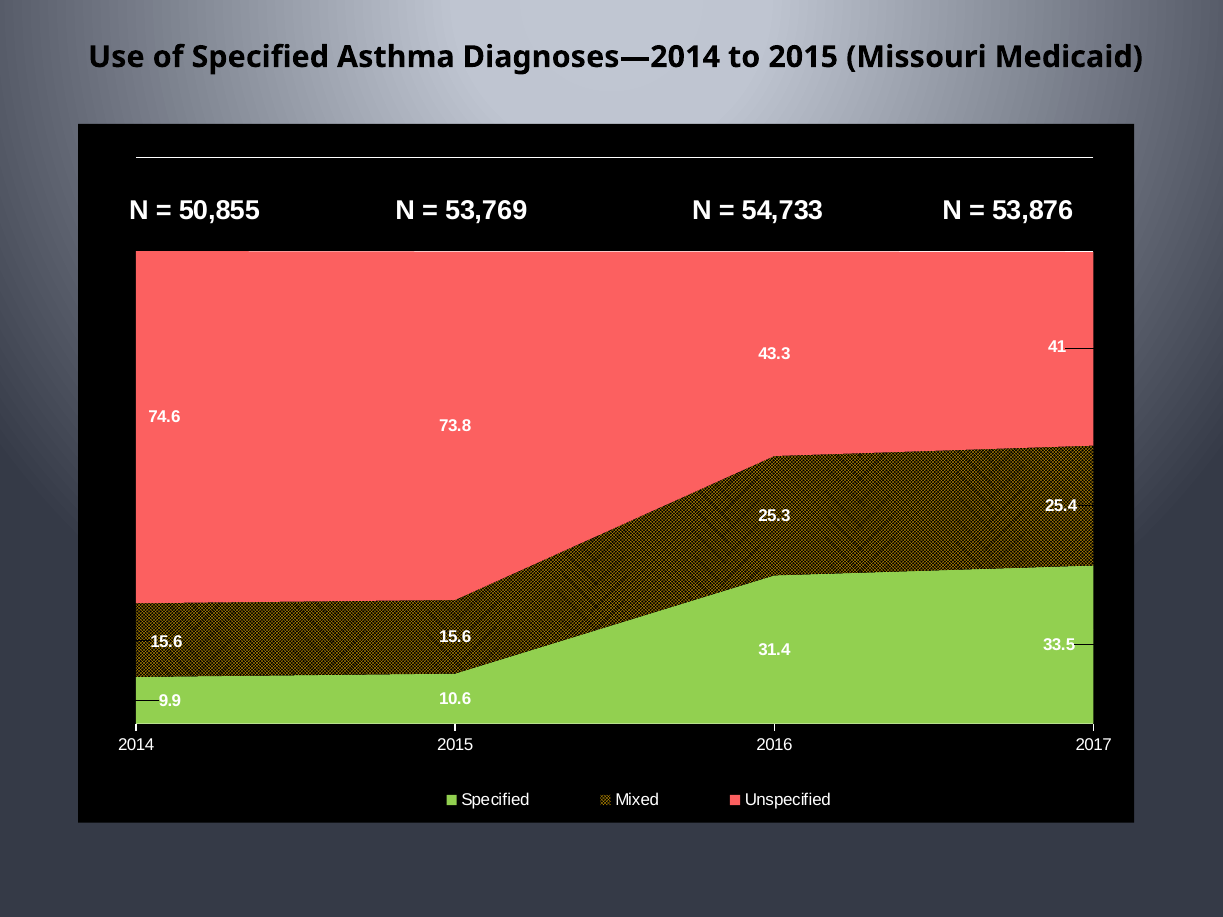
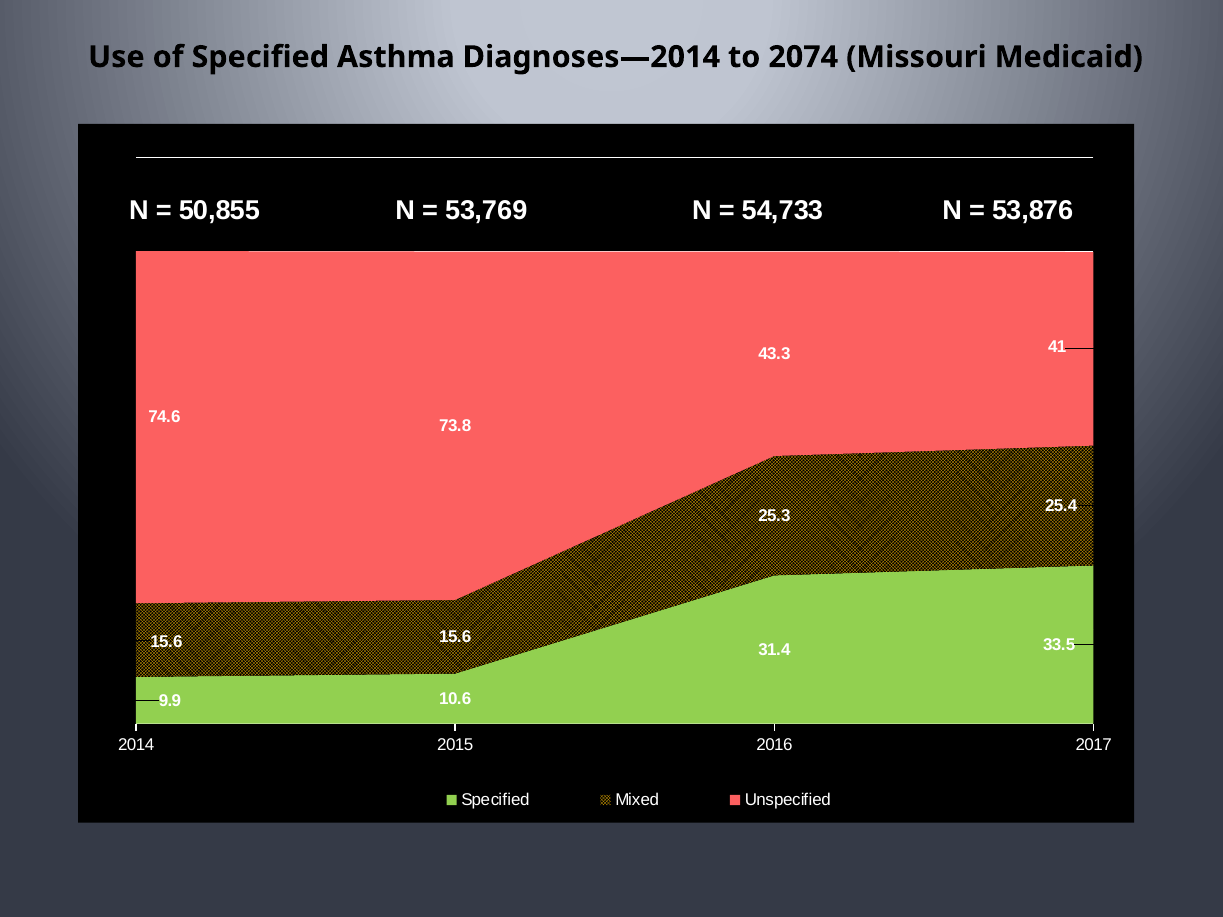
to 2015: 2015 -> 2074
